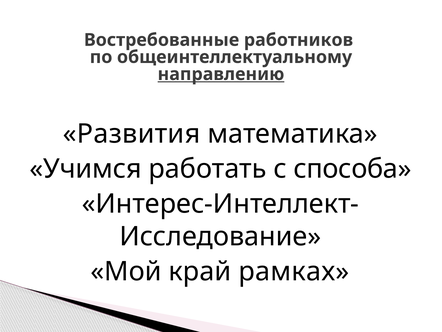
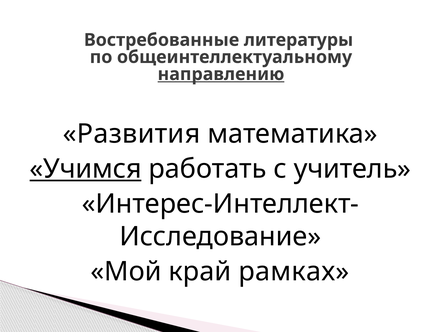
работников: работников -> литературы
Учимся underline: none -> present
способа: способа -> учитель
